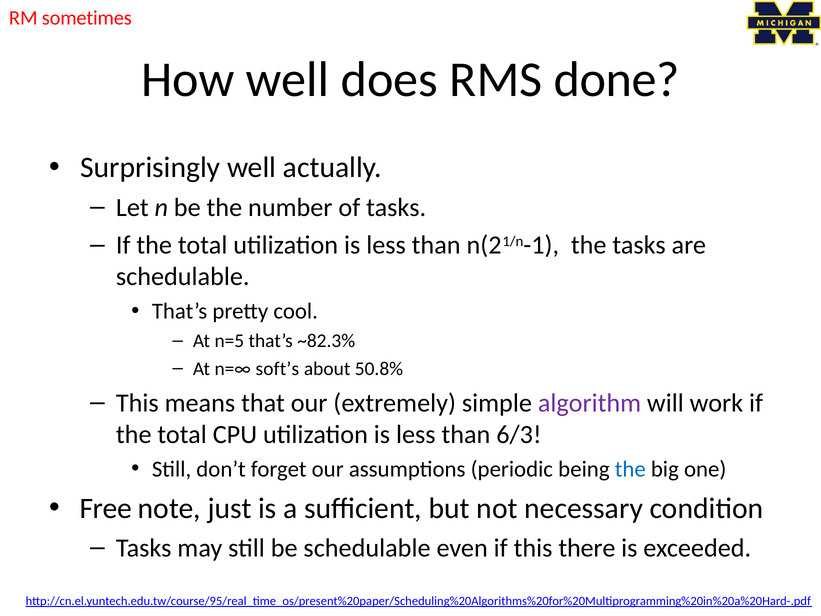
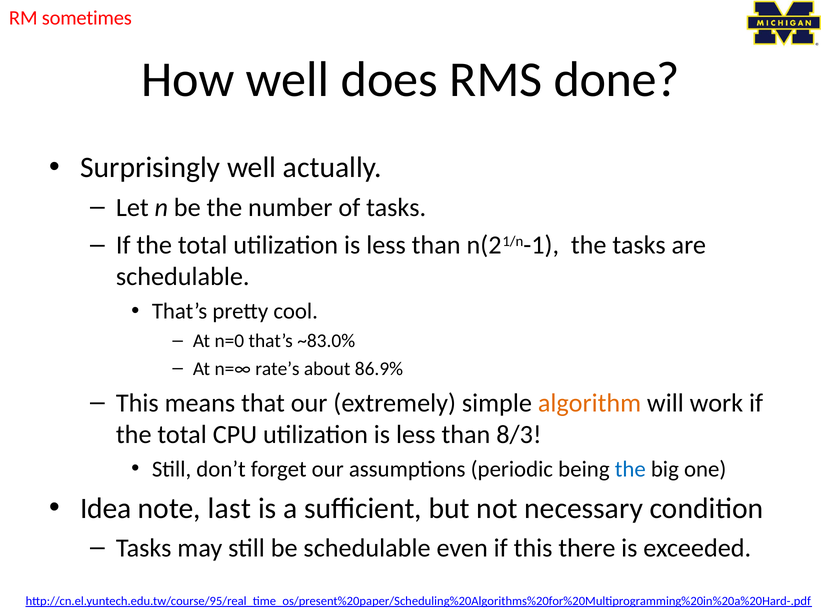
n=5: n=5 -> n=0
~82.3%: ~82.3% -> ~83.0%
soft’s: soft’s -> rate’s
50.8%: 50.8% -> 86.9%
algorithm colour: purple -> orange
6/3: 6/3 -> 8/3
Free: Free -> Idea
just: just -> last
